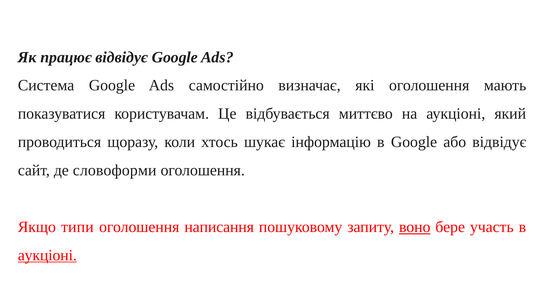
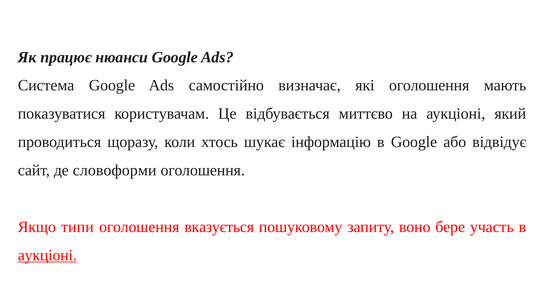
працює відвідує: відвідує -> нюанси
написання: написання -> вказується
воно underline: present -> none
